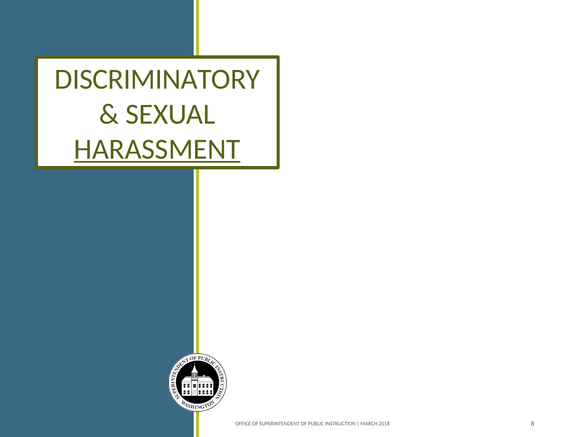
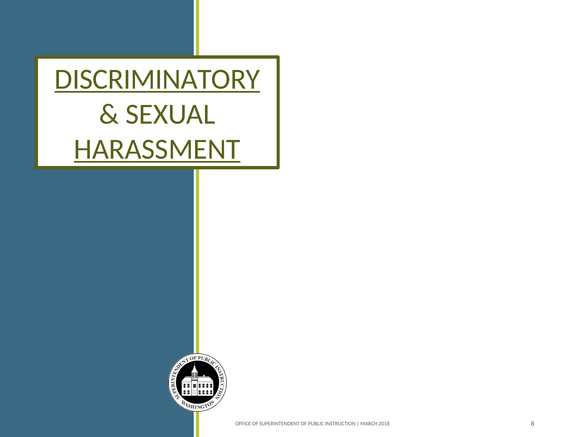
DISCRIMINATORY underline: none -> present
